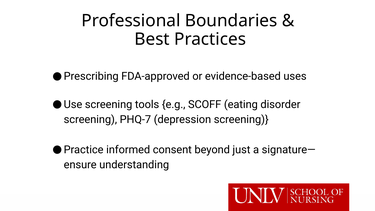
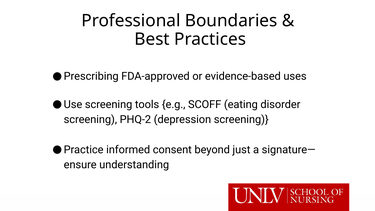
PHQ-7: PHQ-7 -> PHQ-2
